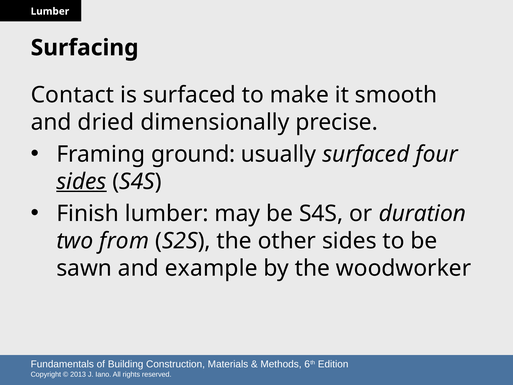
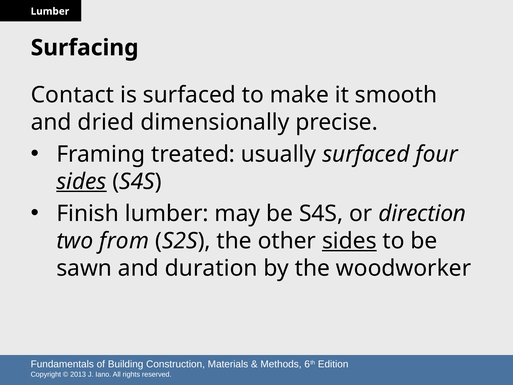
ground: ground -> treated
duration: duration -> direction
sides at (349, 241) underline: none -> present
example: example -> duration
